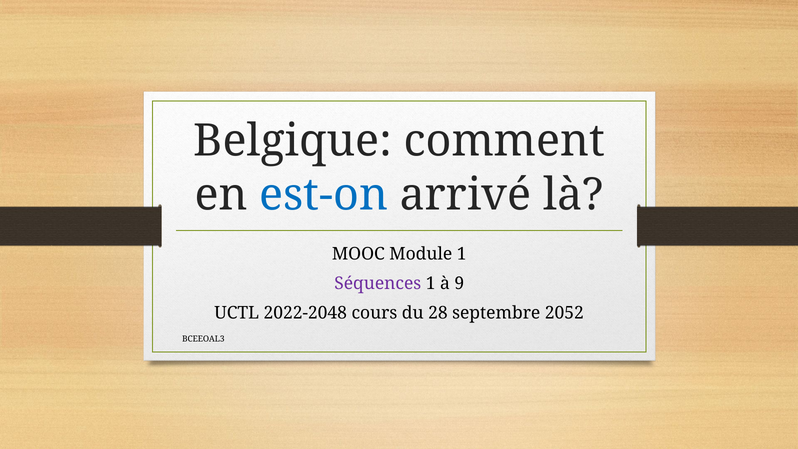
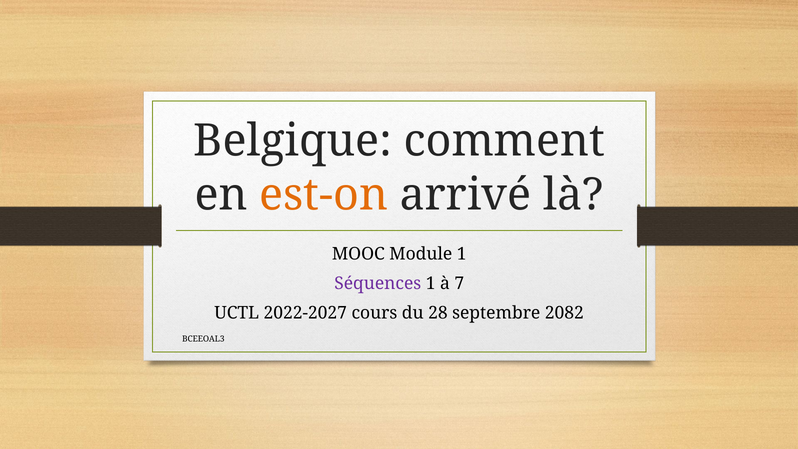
est-on colour: blue -> orange
9: 9 -> 7
2022-2048: 2022-2048 -> 2022-2027
2052: 2052 -> 2082
